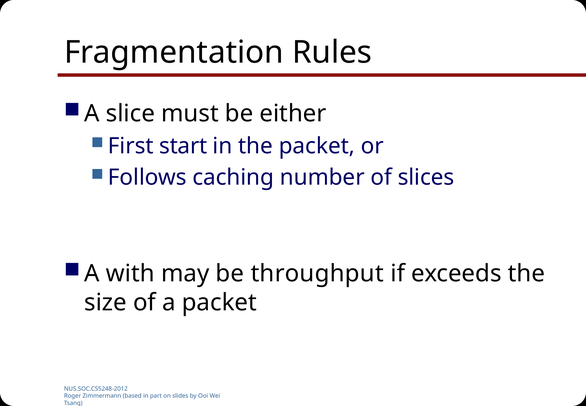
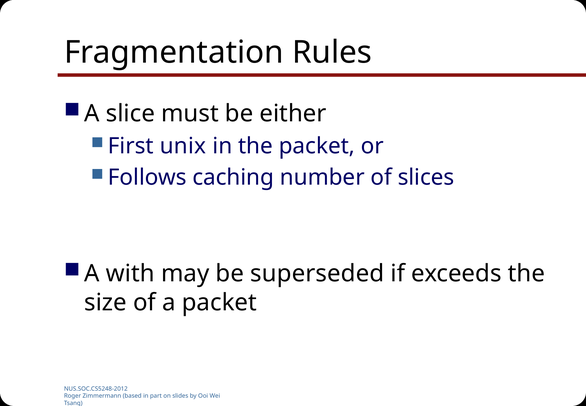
start: start -> unix
throughput: throughput -> superseded
